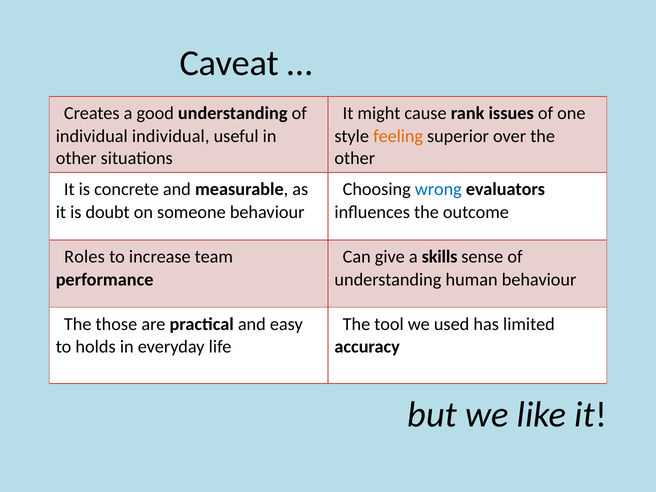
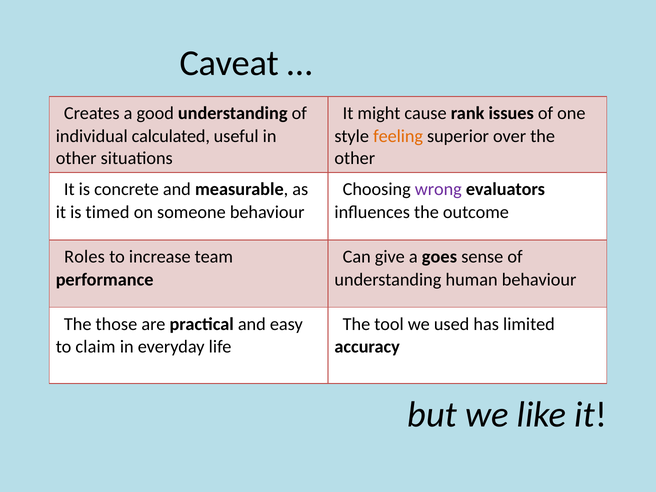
individual individual: individual -> calculated
wrong colour: blue -> purple
doubt: doubt -> timed
skills: skills -> goes
holds: holds -> claim
